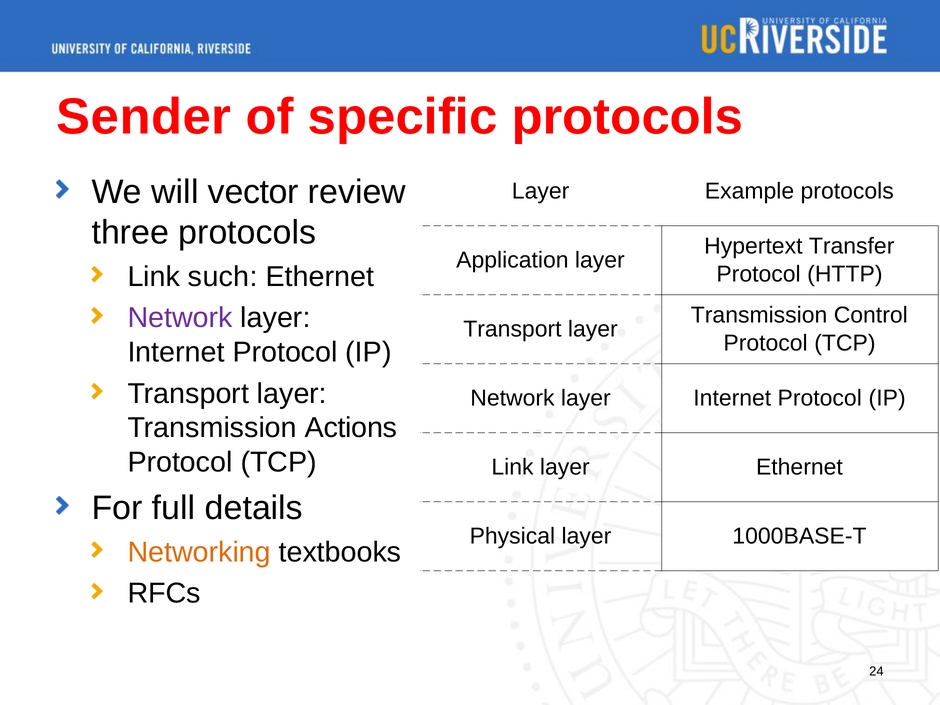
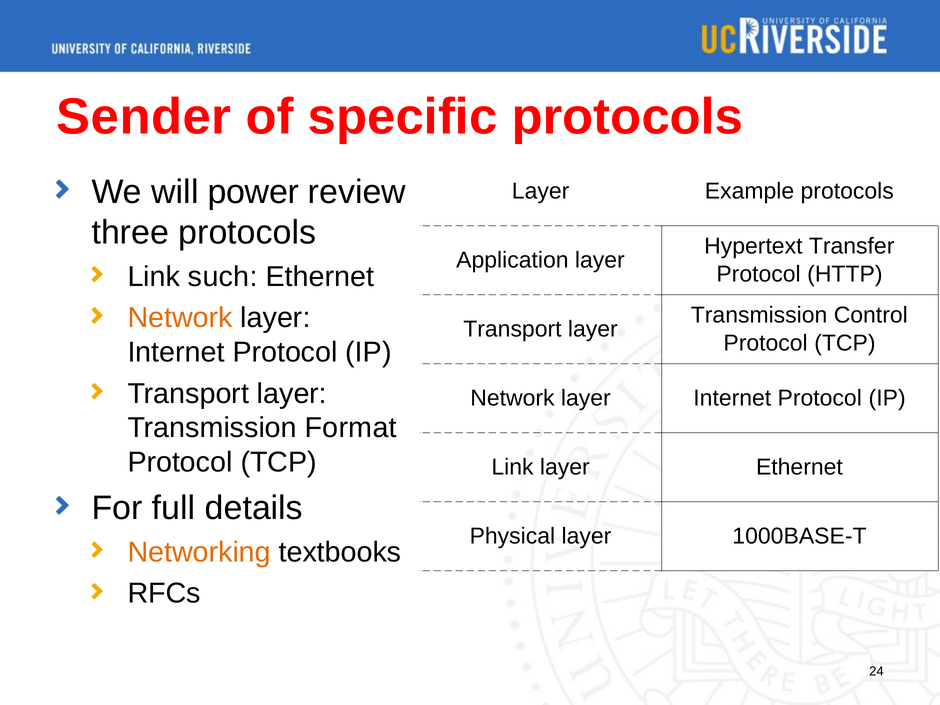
vector: vector -> power
Network at (180, 318) colour: purple -> orange
Actions: Actions -> Format
